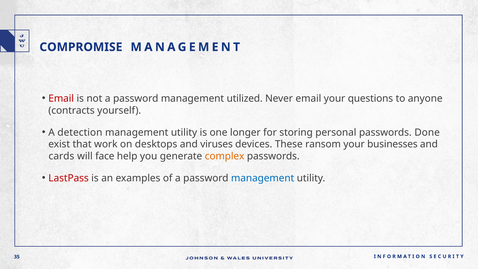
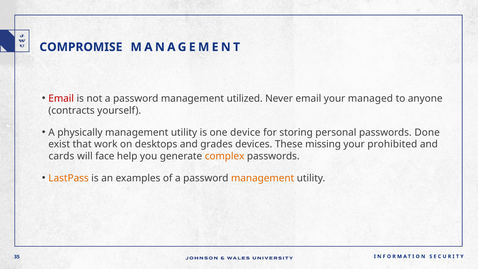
questions: questions -> managed
detection: detection -> physically
longer: longer -> device
viruses: viruses -> grades
ransom: ransom -> missing
businesses: businesses -> prohibited
LastPass colour: red -> orange
management at (263, 178) colour: blue -> orange
